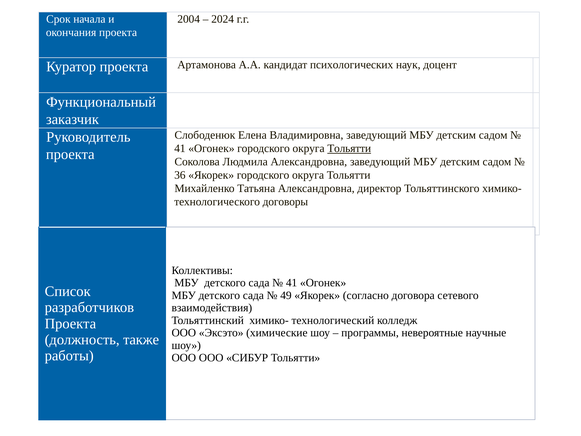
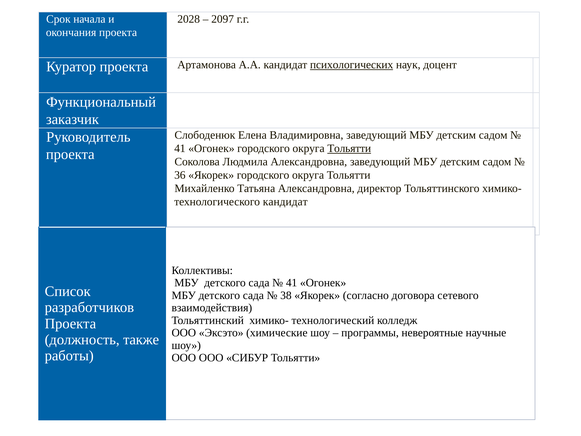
2004: 2004 -> 2028
2024: 2024 -> 2097
психологических underline: none -> present
технологического договоры: договоры -> кандидат
49: 49 -> 38
